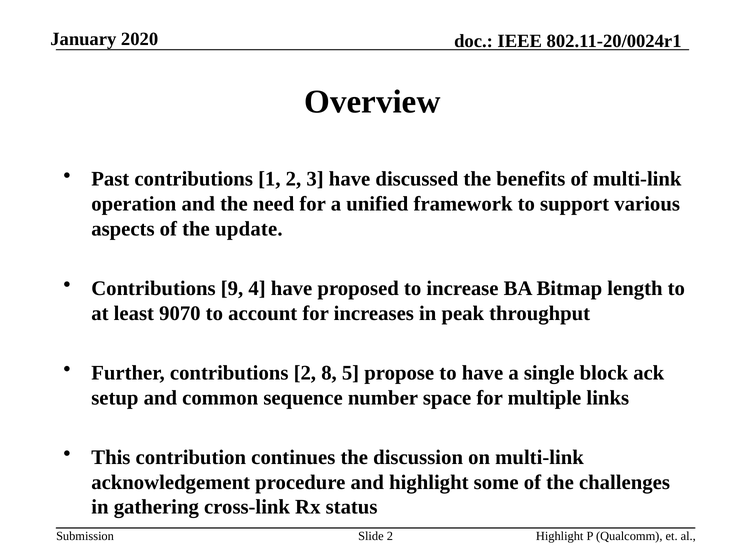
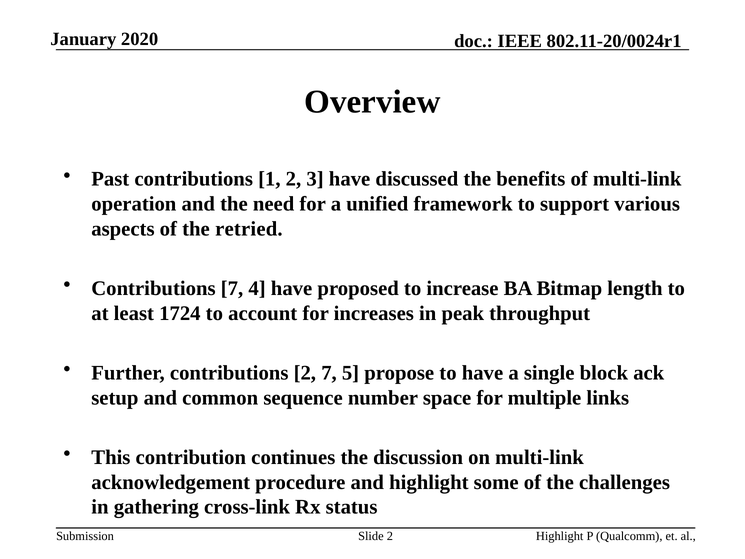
update: update -> retried
Contributions 9: 9 -> 7
9070: 9070 -> 1724
2 8: 8 -> 7
